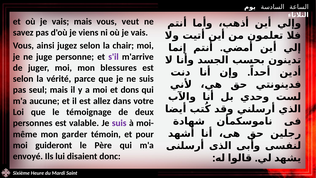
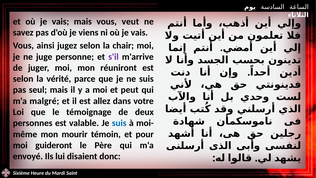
blessures: blessures -> réuniront
dons: dons -> peut
aucune: aucune -> malgré
suis at (119, 123) colour: purple -> blue
garder: garder -> mourir
